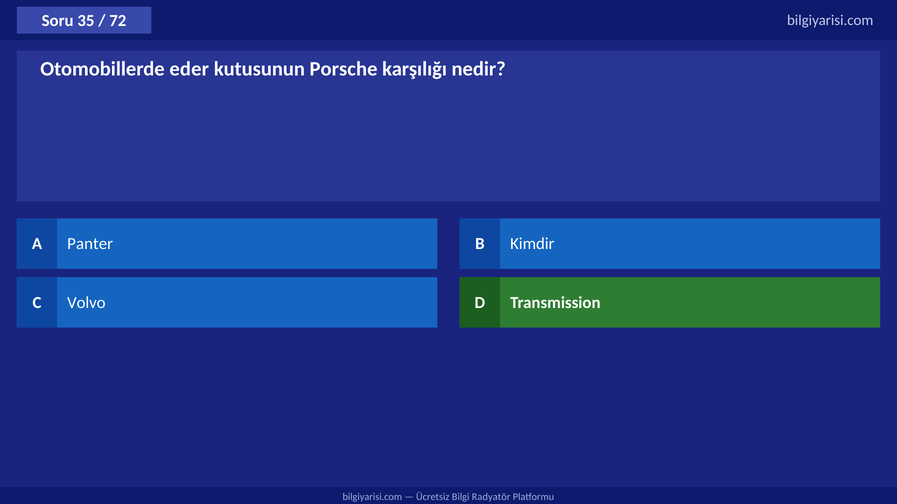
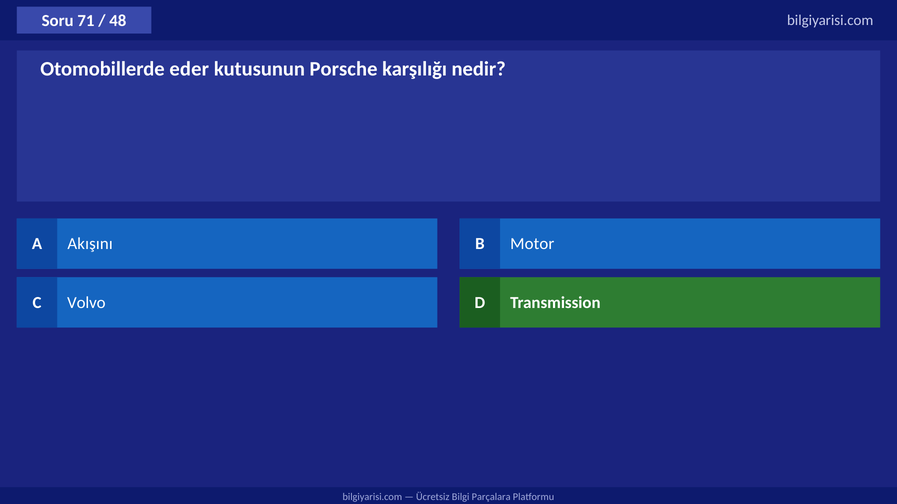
35: 35 -> 71
72: 72 -> 48
Panter: Panter -> Akışını
Kimdir: Kimdir -> Motor
Radyatör: Radyatör -> Parçalara
